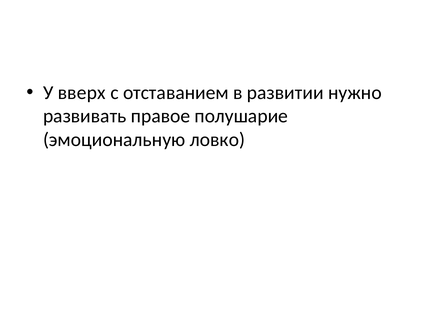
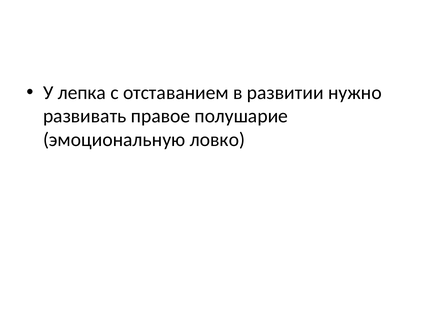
вверх: вверх -> лепка
